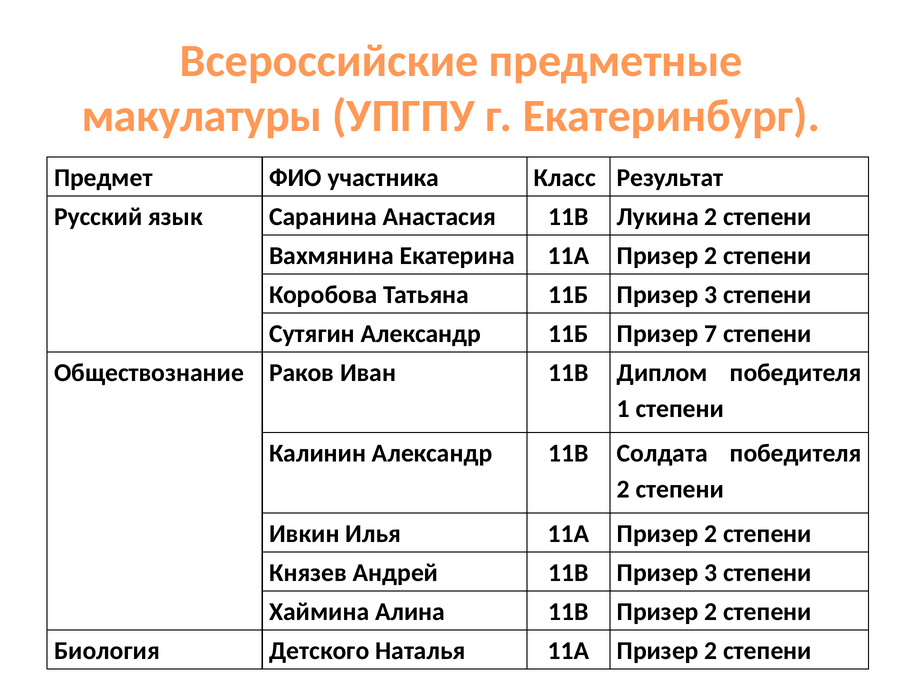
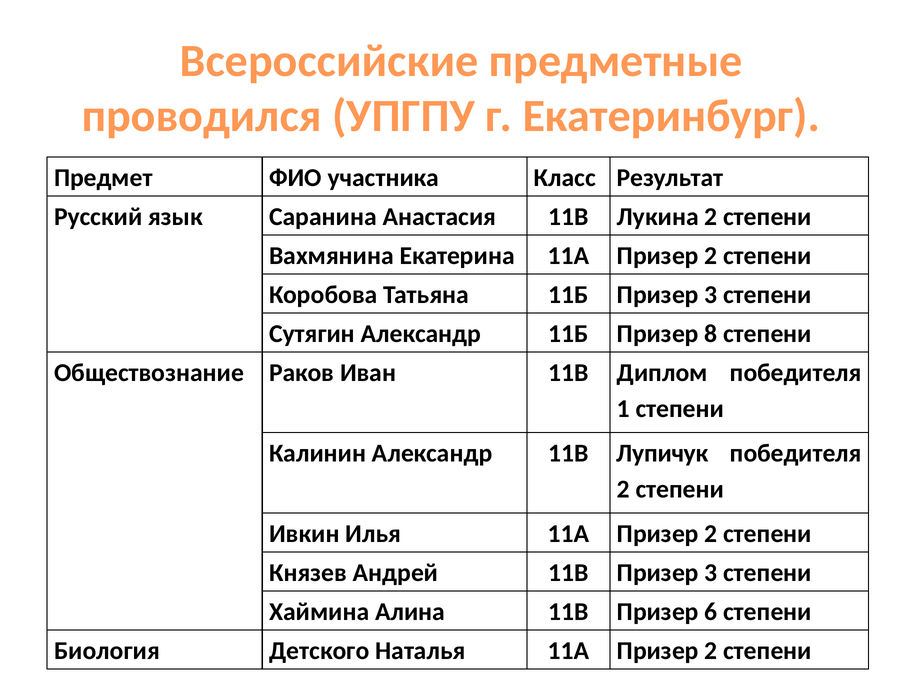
макулатуры: макулатуры -> проводился
7: 7 -> 8
Солдата: Солдата -> Лупичук
11В Призер 2: 2 -> 6
